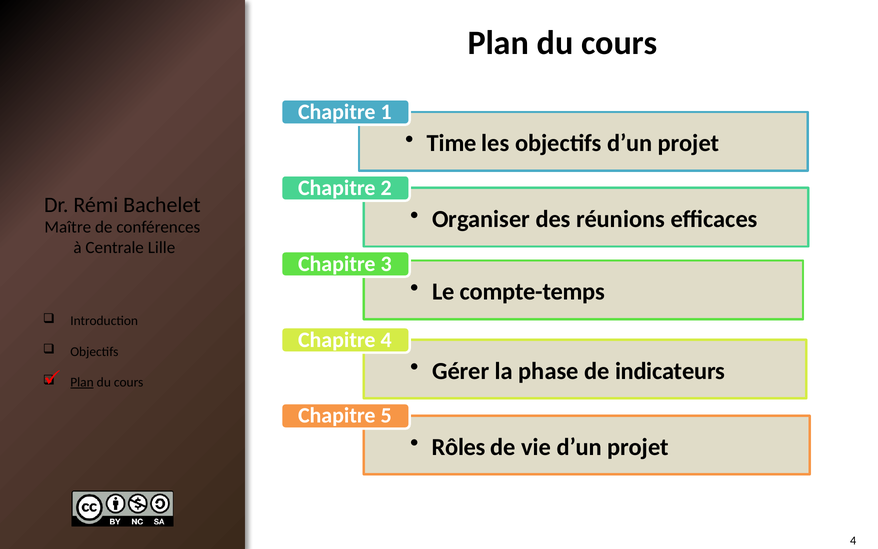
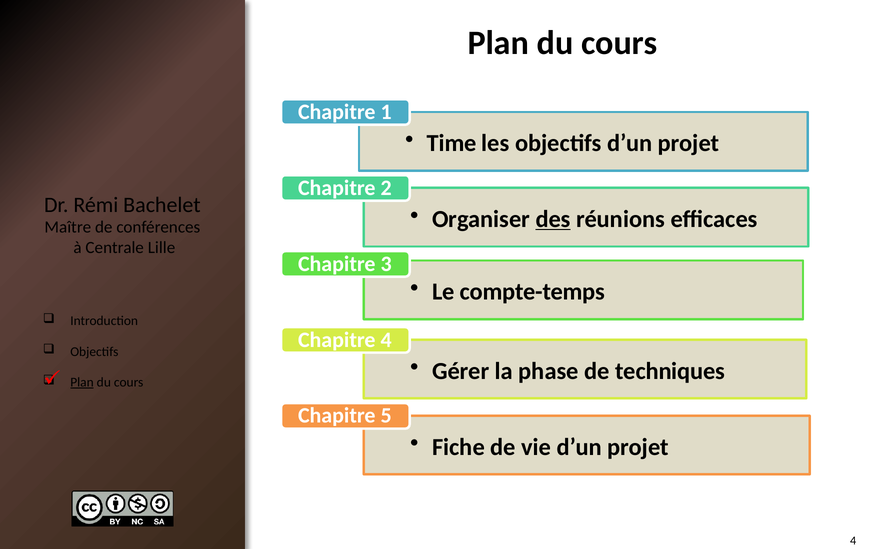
des underline: none -> present
indicateurs: indicateurs -> techniques
Rôles: Rôles -> Fiche
